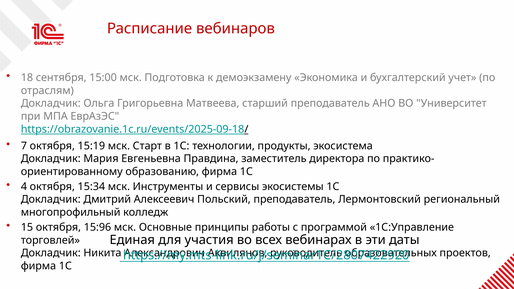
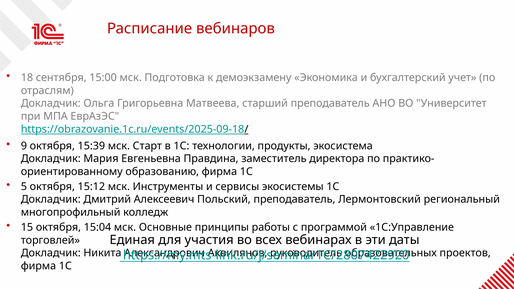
7: 7 -> 9
15:19: 15:19 -> 15:39
4: 4 -> 5
15:34: 15:34 -> 15:12
15:96: 15:96 -> 15:04
